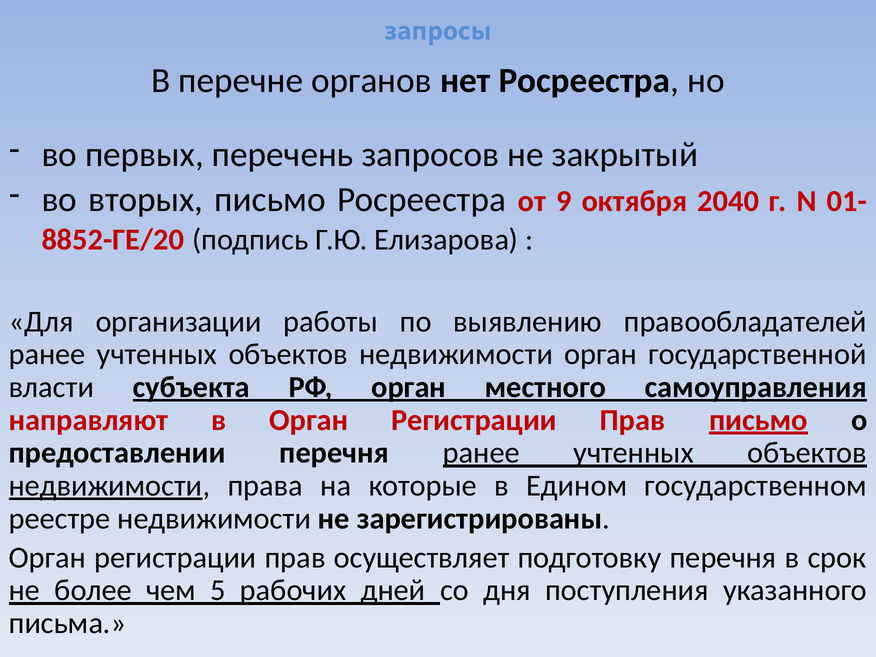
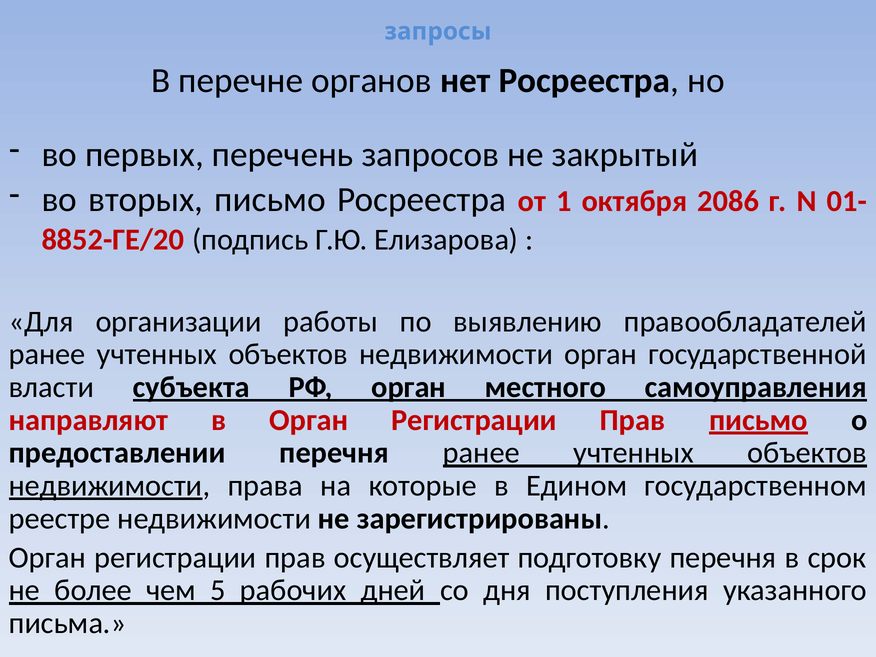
9: 9 -> 1
2040: 2040 -> 2086
